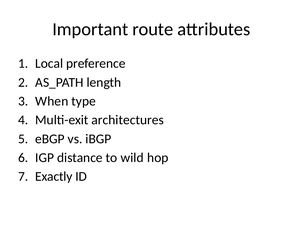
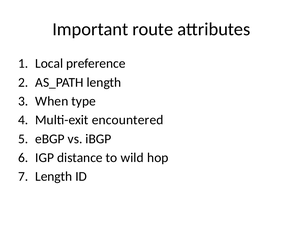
architectures: architectures -> encountered
Exactly at (54, 177): Exactly -> Length
